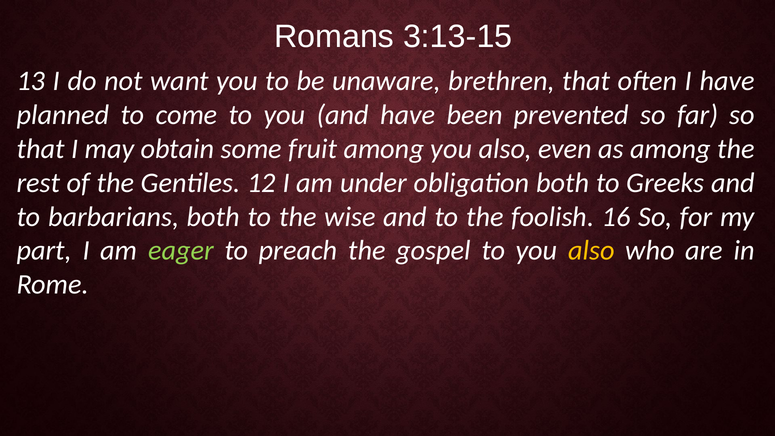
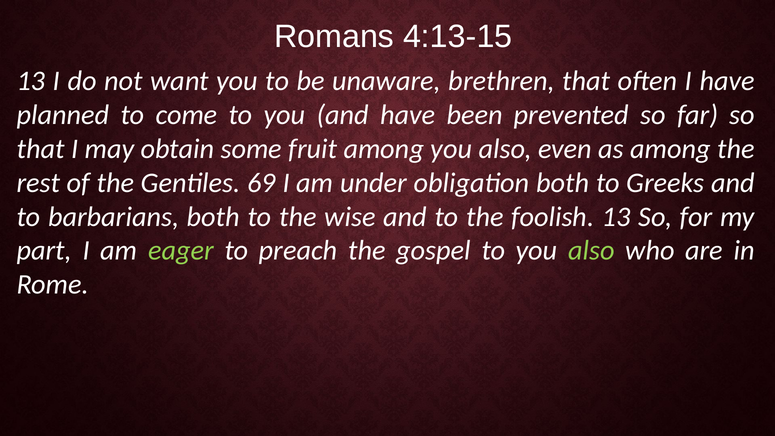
3:13-15: 3:13-15 -> 4:13-15
12: 12 -> 69
foolish 16: 16 -> 13
also at (591, 251) colour: yellow -> light green
